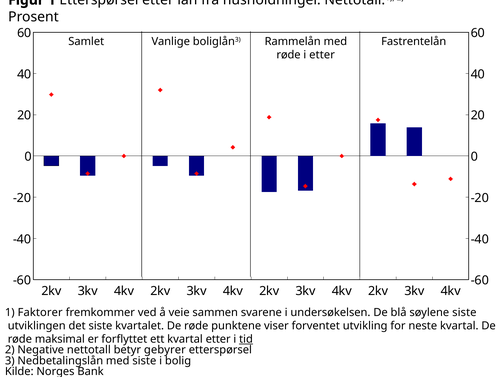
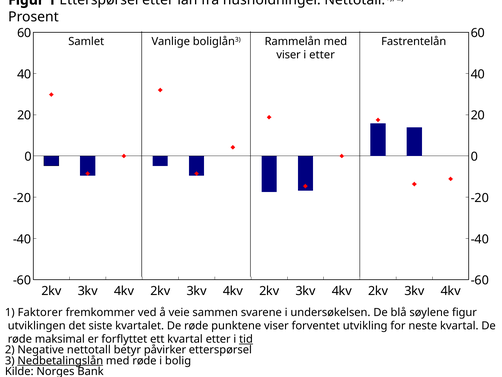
røde at (289, 55): røde -> viser
søylene siste: siste -> figur
gebyrer: gebyrer -> påvirker
Nedbetalingslån underline: none -> present
med siste: siste -> røde
